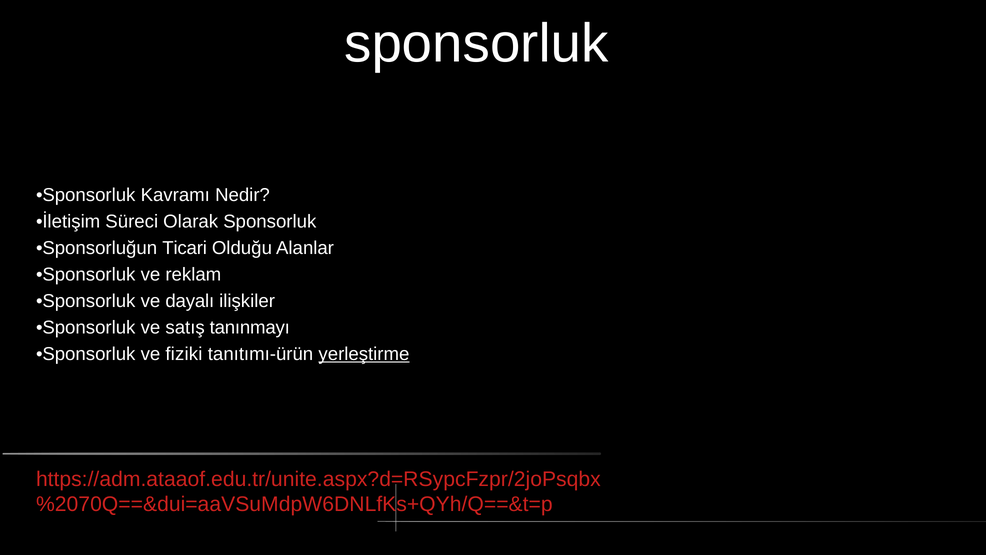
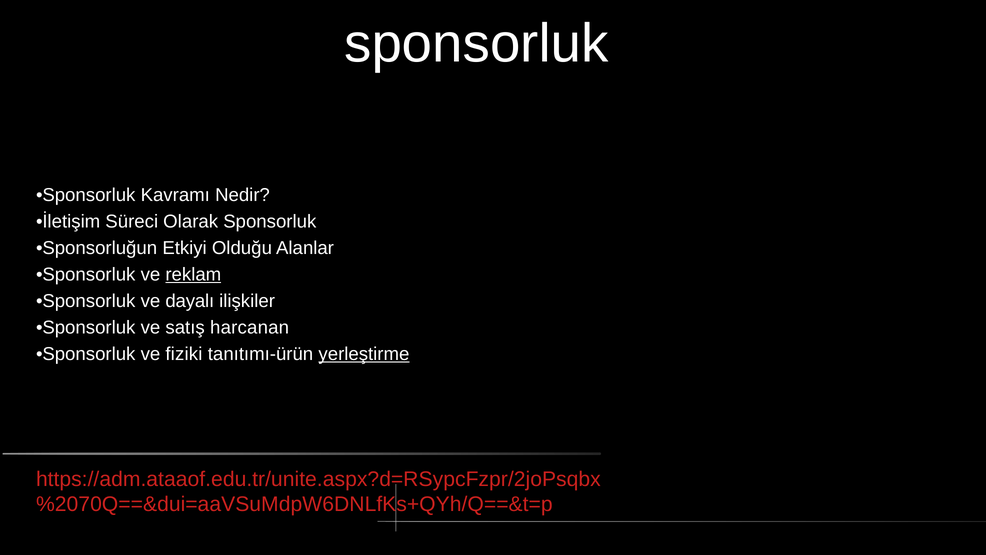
Ticari: Ticari -> Etkiyi
reklam underline: none -> present
tanınmayı: tanınmayı -> harcanan
